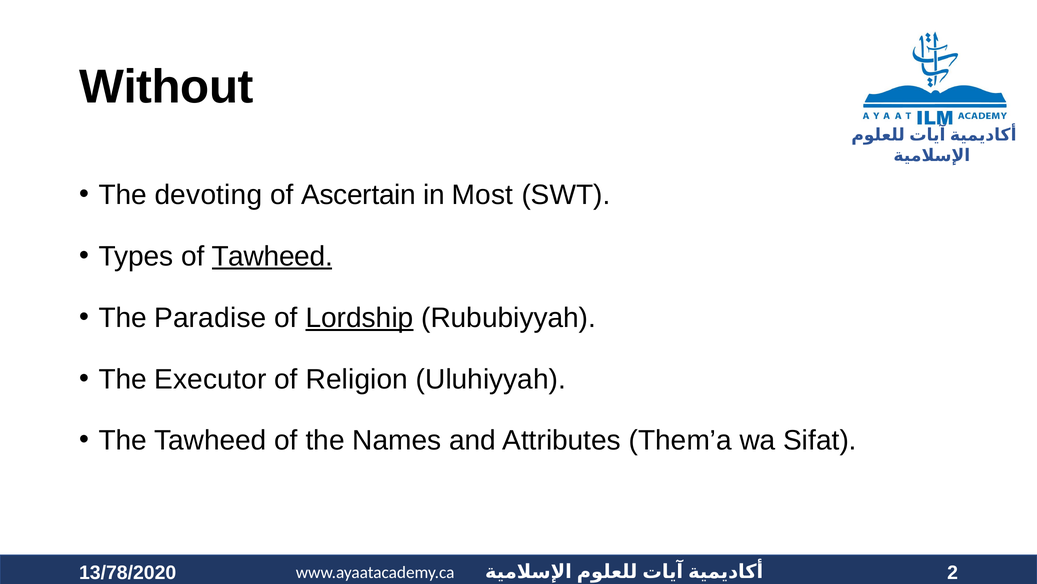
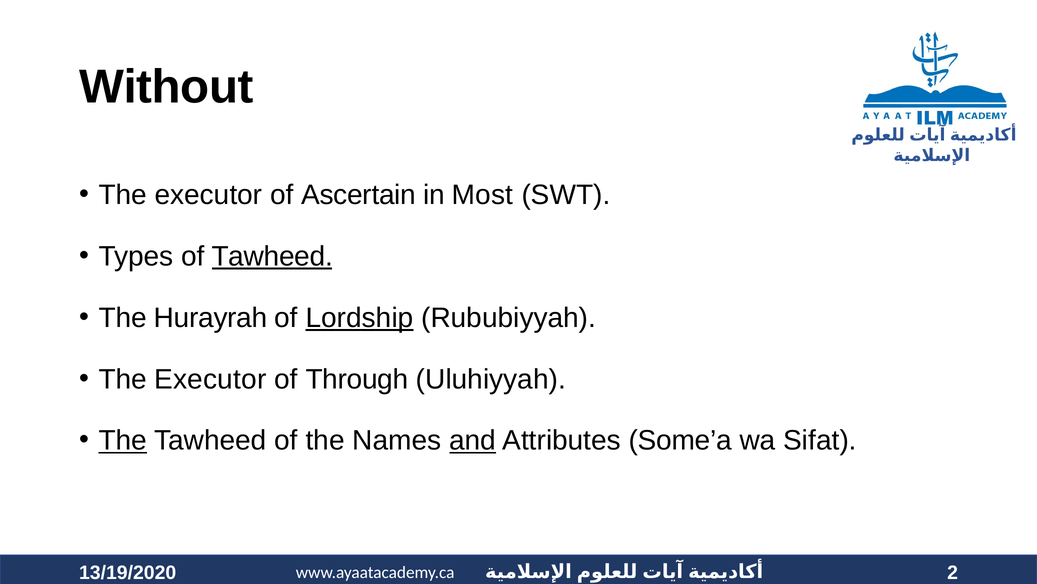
devoting at (208, 195): devoting -> executor
Paradise: Paradise -> Hurayrah
Religion: Religion -> Through
The at (123, 440) underline: none -> present
and underline: none -> present
Them’a: Them’a -> Some’a
13/78/2020: 13/78/2020 -> 13/19/2020
